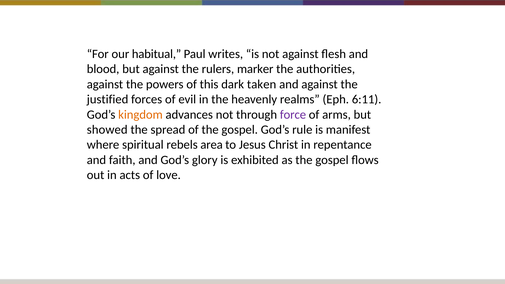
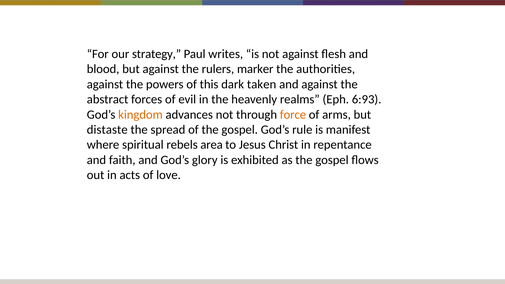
habitual: habitual -> strategy
justified: justified -> abstract
6:11: 6:11 -> 6:93
force colour: purple -> orange
showed: showed -> distaste
